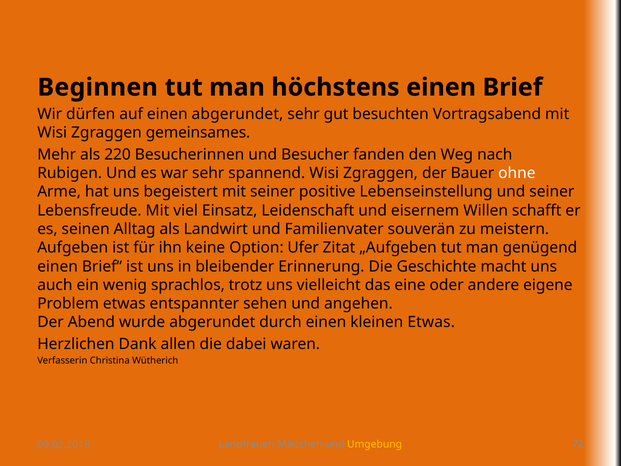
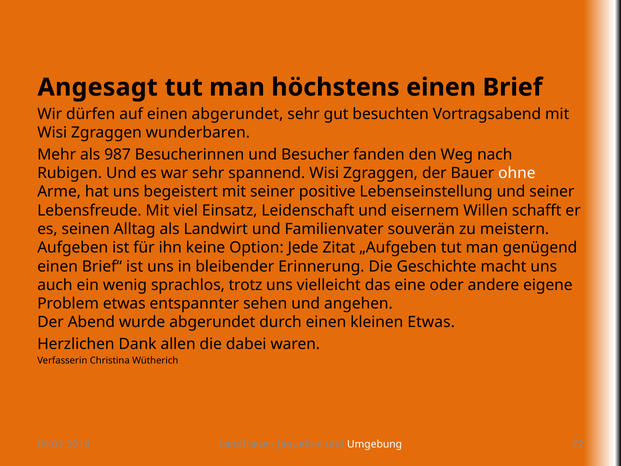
Beginnen: Beginnen -> Angesagt
gemeinsames: gemeinsames -> wunderbaren
220: 220 -> 987
Ufer: Ufer -> Jede
Mädchen: Mädchen -> Jaqueline
Umgebung colour: yellow -> white
